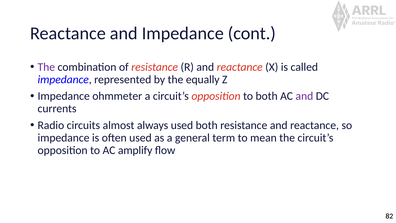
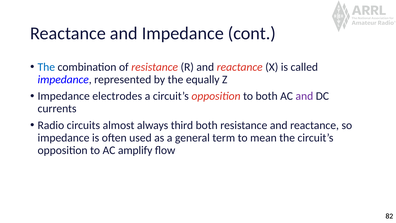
The at (46, 67) colour: purple -> blue
ohmmeter: ohmmeter -> electrodes
always used: used -> third
